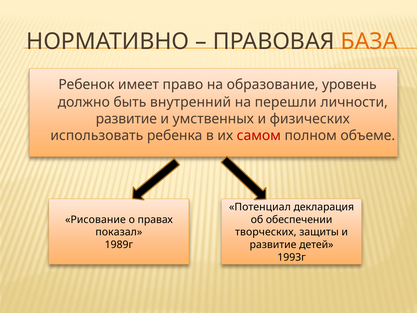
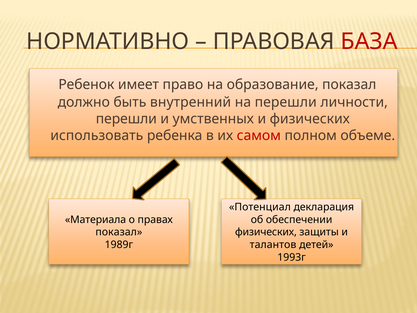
БАЗА colour: orange -> red
образование уровень: уровень -> показал
развитие at (126, 119): развитие -> перешли
Рисование: Рисование -> Материала
творческих at (266, 232): творческих -> физических
развитие at (273, 245): развитие -> талантов
